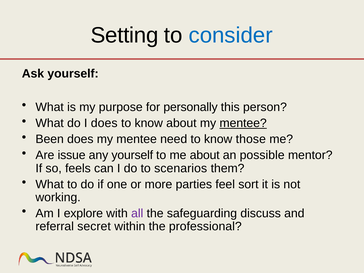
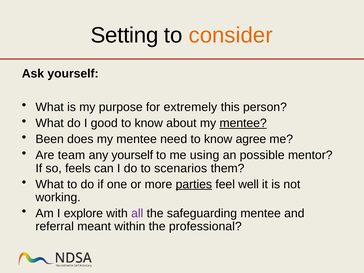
consider colour: blue -> orange
personally: personally -> extremely
I does: does -> good
those: those -> agree
issue: issue -> team
me about: about -> using
parties underline: none -> present
sort: sort -> well
safeguarding discuss: discuss -> mentee
secret: secret -> meant
